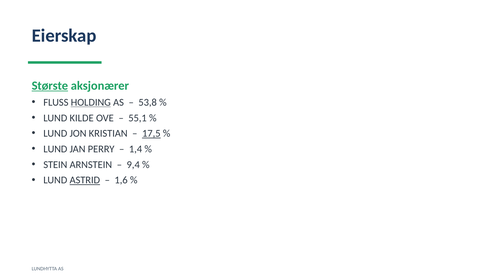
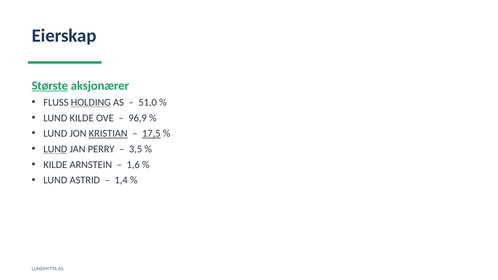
53,8: 53,8 -> 51,0
55,1: 55,1 -> 96,9
KRISTIAN underline: none -> present
LUND at (55, 149) underline: none -> present
1,4: 1,4 -> 3,5
STEIN at (55, 165): STEIN -> KILDE
9,4: 9,4 -> 1,6
ASTRID underline: present -> none
1,6: 1,6 -> 1,4
